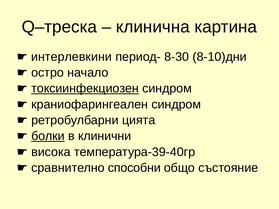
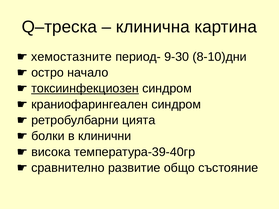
интерлевкини: интерлевкини -> хемостазните
8-30: 8-30 -> 9-30
болки underline: present -> none
способни: способни -> развитие
